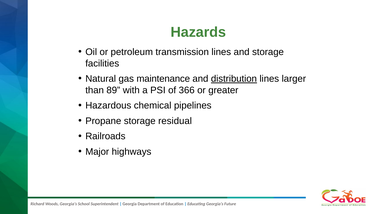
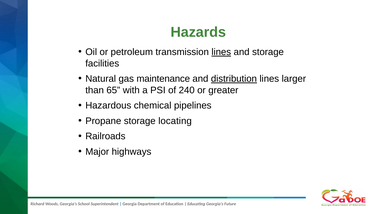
lines at (221, 52) underline: none -> present
89: 89 -> 65
366: 366 -> 240
residual: residual -> locating
